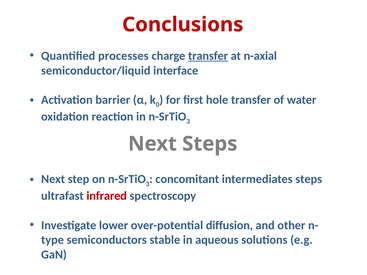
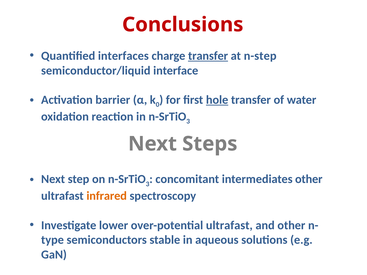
processes: processes -> interfaces
n-axial: n-axial -> n-step
hole underline: none -> present
intermediates steps: steps -> other
infrared colour: red -> orange
over-potential diffusion: diffusion -> ultrafast
